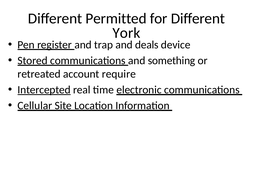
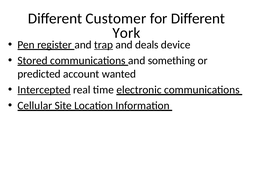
Permitted: Permitted -> Customer
trap underline: none -> present
retreated: retreated -> predicted
require: require -> wanted
